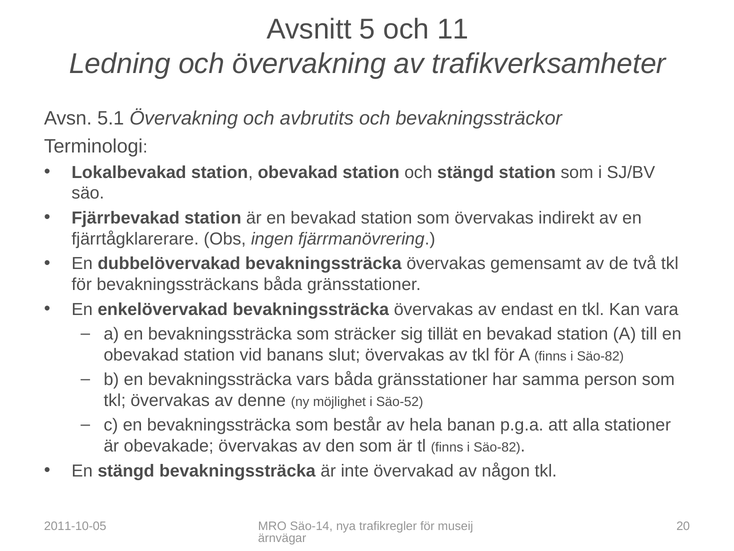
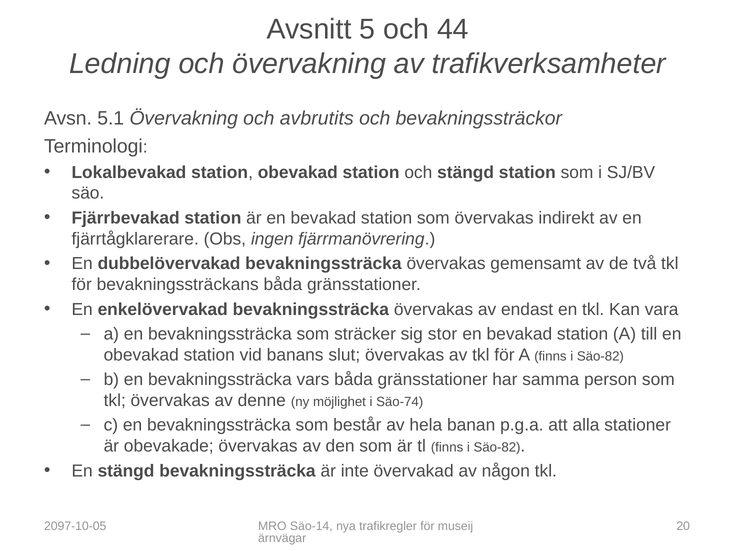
11: 11 -> 44
tillät: tillät -> stor
Säo-52: Säo-52 -> Säo-74
2011-10-05: 2011-10-05 -> 2097-10-05
